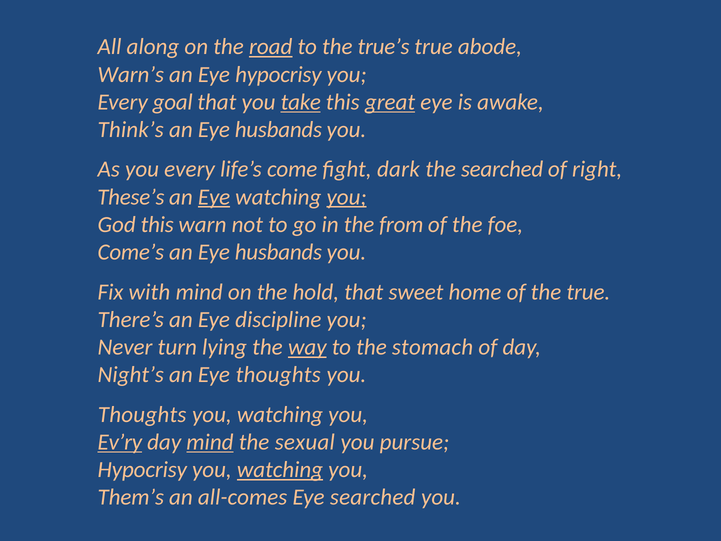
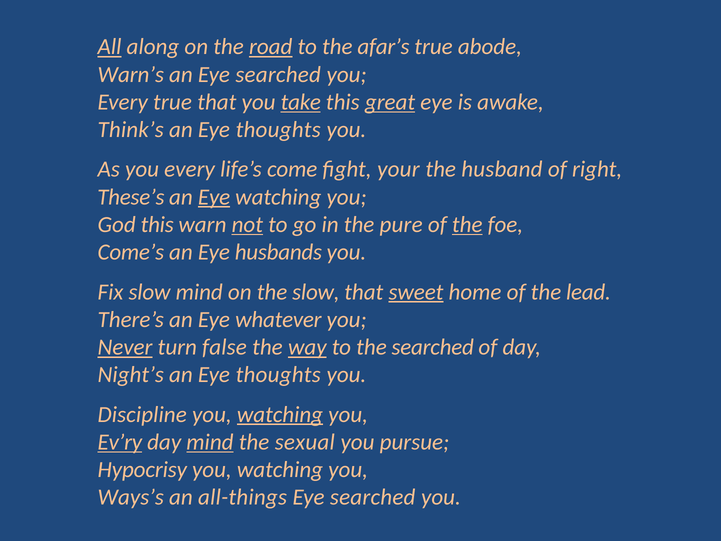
All underline: none -> present
true’s: true’s -> afar’s
an Eye hypocrisy: hypocrisy -> searched
Every goal: goal -> true
husbands at (278, 130): husbands -> thoughts
dark: dark -> your
the searched: searched -> husband
you at (347, 197) underline: present -> none
not underline: none -> present
from: from -> pure
the at (467, 225) underline: none -> present
Fix with: with -> slow
the hold: hold -> slow
sweet underline: none -> present
the true: true -> lead
discipline: discipline -> whatever
Never underline: none -> present
lying: lying -> false
the stomach: stomach -> searched
Thoughts at (142, 414): Thoughts -> Discipline
watching at (280, 414) underline: none -> present
watching at (280, 470) underline: present -> none
Them’s: Them’s -> Ways’s
all-comes: all-comes -> all-things
